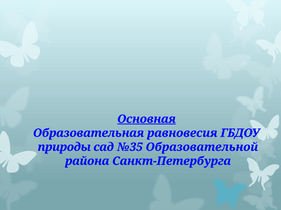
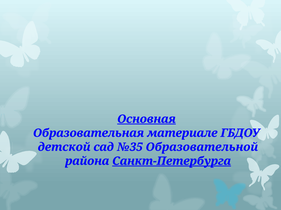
равновесия: равновесия -> материале
природы: природы -> детской
Санкт-Петербурга underline: none -> present
